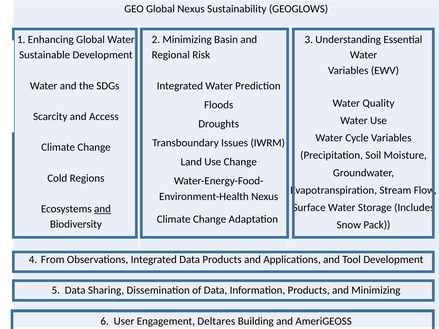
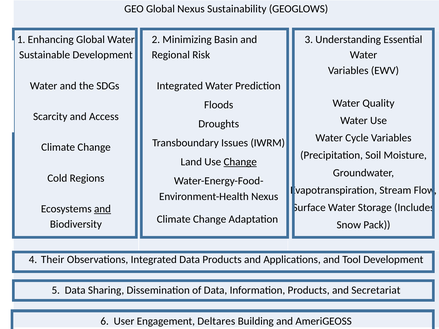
Change at (240, 162) underline: none -> present
From: From -> Their
and Minimizing: Minimizing -> Secretariat
